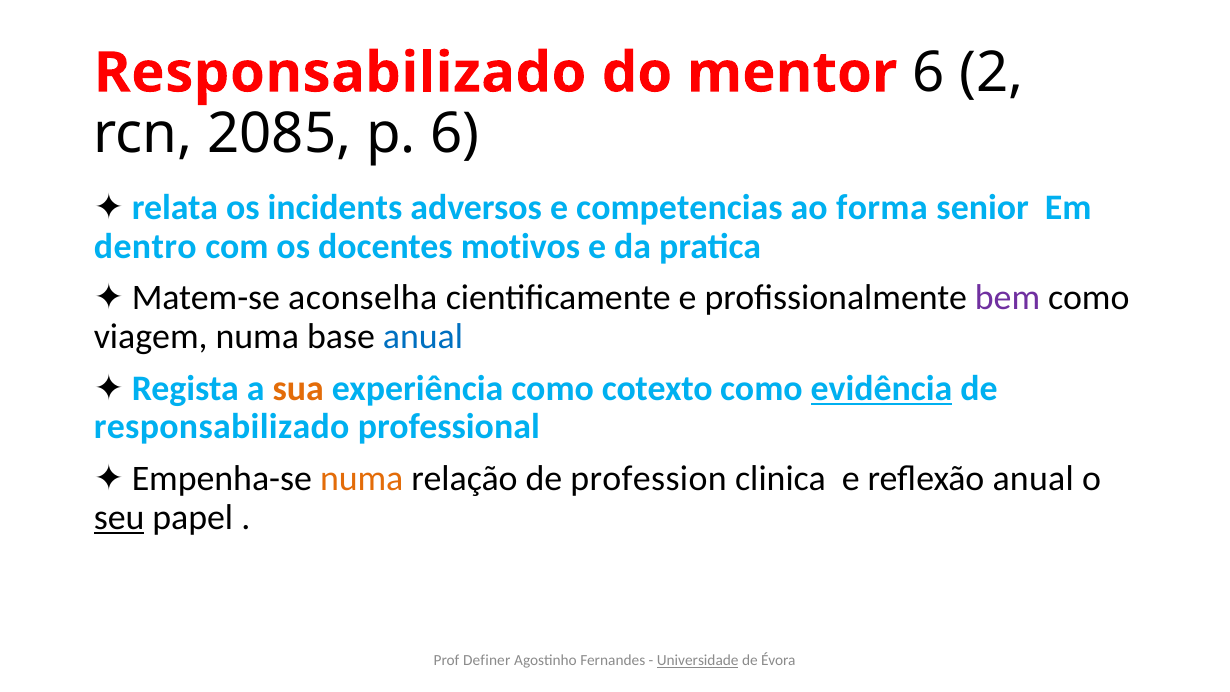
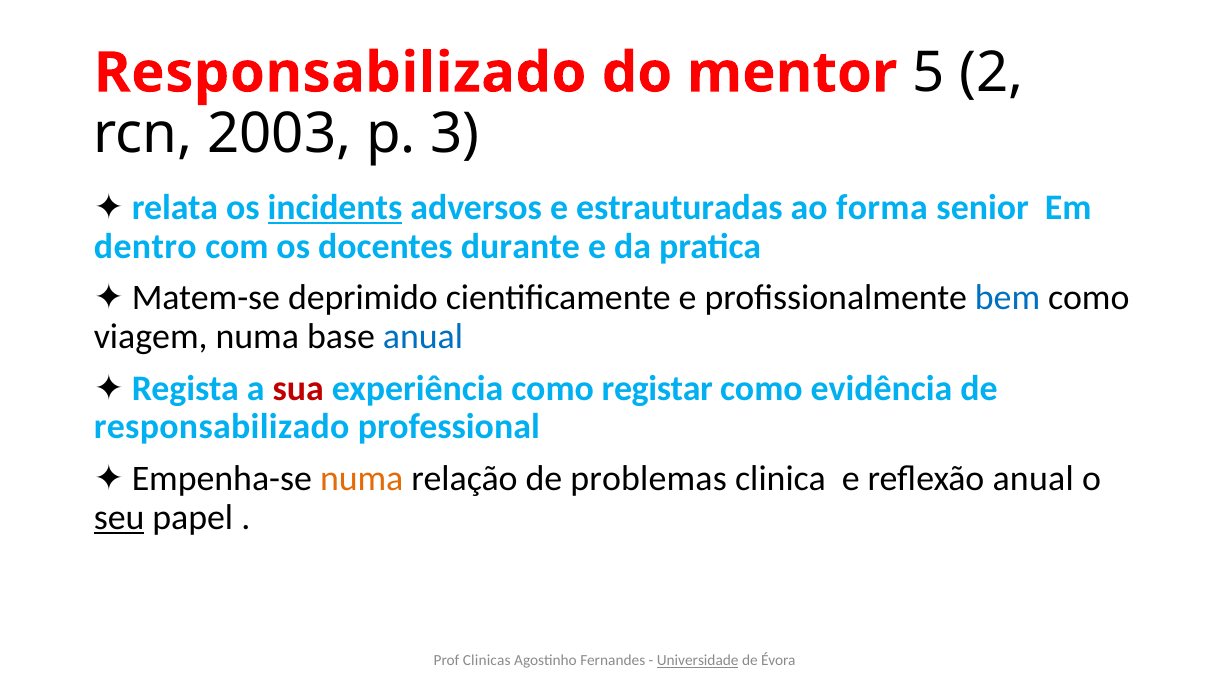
mentor 6: 6 -> 5
2085: 2085 -> 2003
p 6: 6 -> 3
incidents underline: none -> present
competencias: competencias -> estrauturadas
motivos: motivos -> durante
aconselha: aconselha -> deprimido
bem colour: purple -> blue
sua colour: orange -> red
cotexto: cotexto -> registar
evidência underline: present -> none
profession: profession -> problemas
Definer: Definer -> Clinicas
